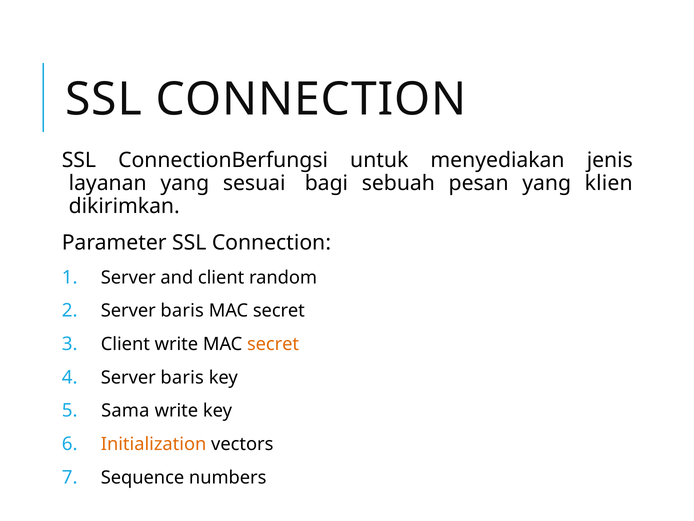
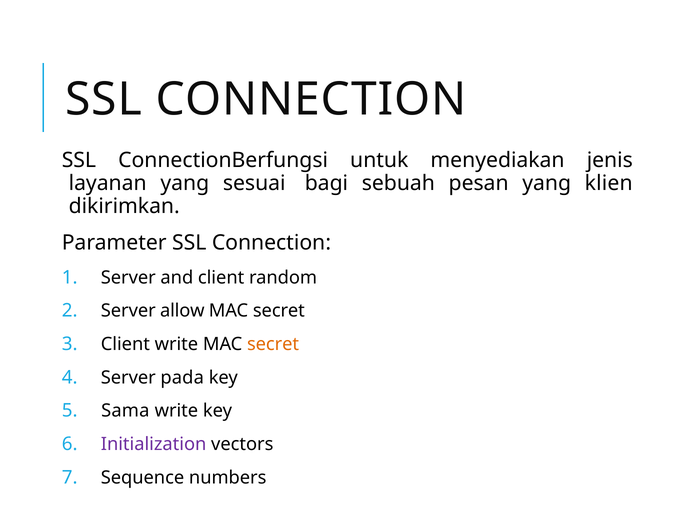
baris at (182, 311): baris -> allow
baris at (182, 377): baris -> pada
Initialization colour: orange -> purple
